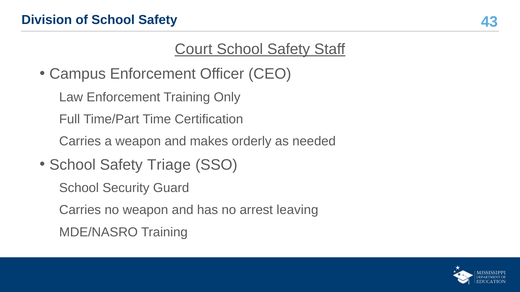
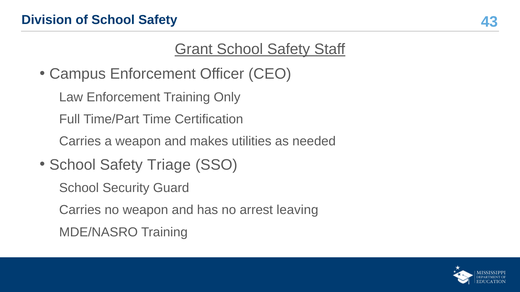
Court: Court -> Grant
orderly: orderly -> utilities
